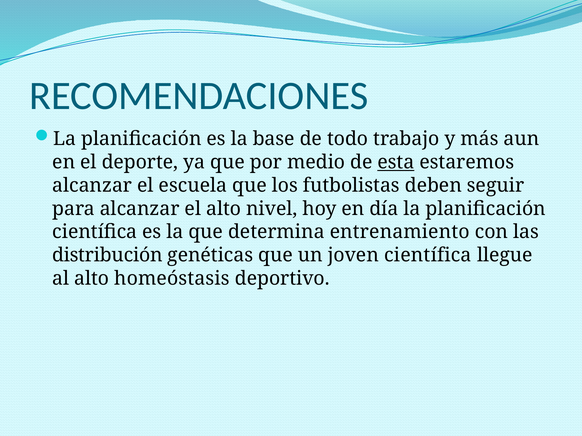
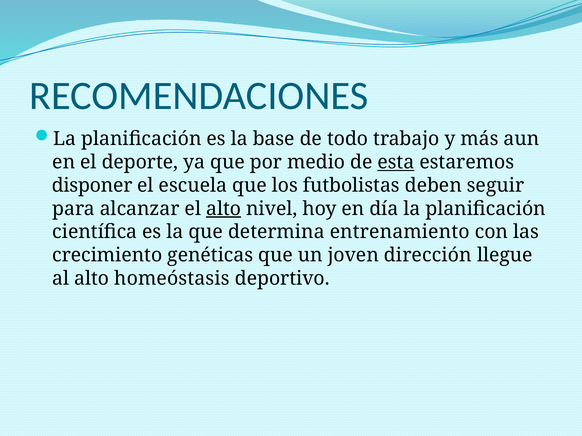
alcanzar at (92, 186): alcanzar -> disponer
alto at (224, 209) underline: none -> present
distribución: distribución -> crecimiento
joven científica: científica -> dirección
